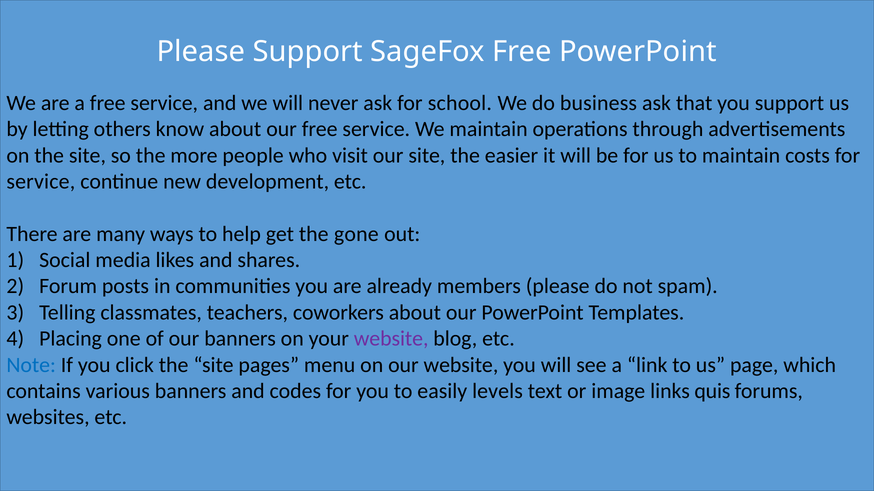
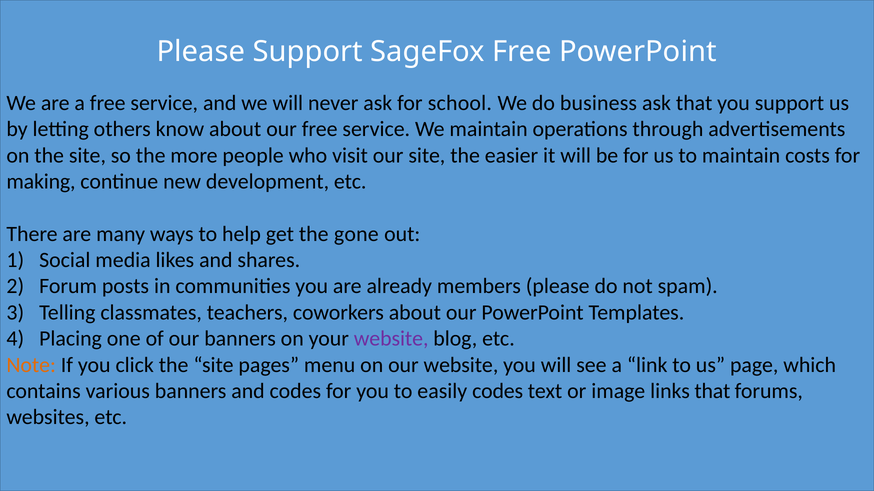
service at (41, 182): service -> making
Note colour: blue -> orange
easily levels: levels -> codes
links quis: quis -> that
